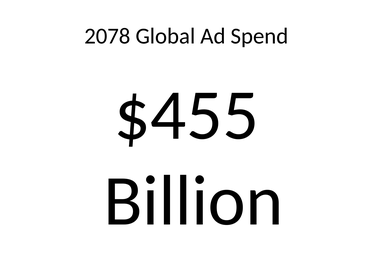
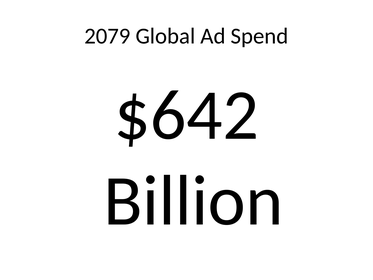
2078: 2078 -> 2079
$455: $455 -> $642
